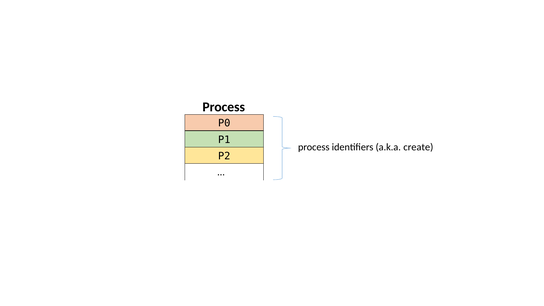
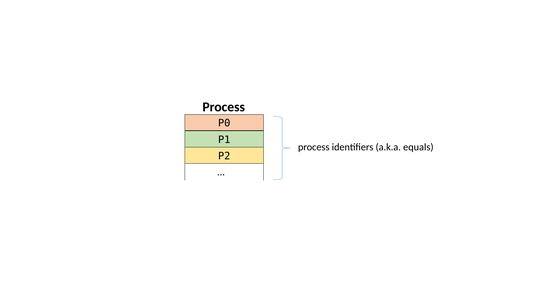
create: create -> equals
